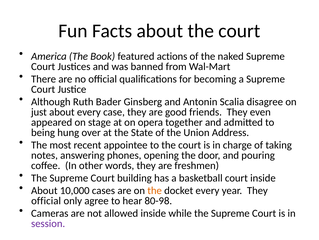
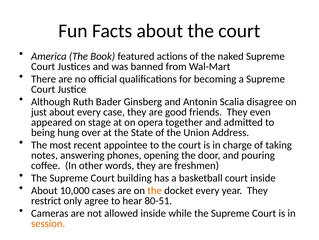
official at (46, 200): official -> restrict
80-98: 80-98 -> 80-51
session colour: purple -> orange
